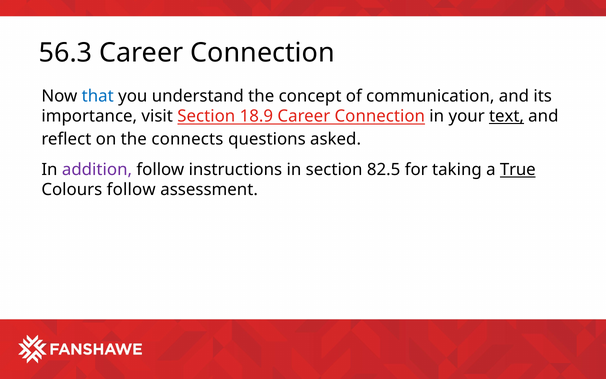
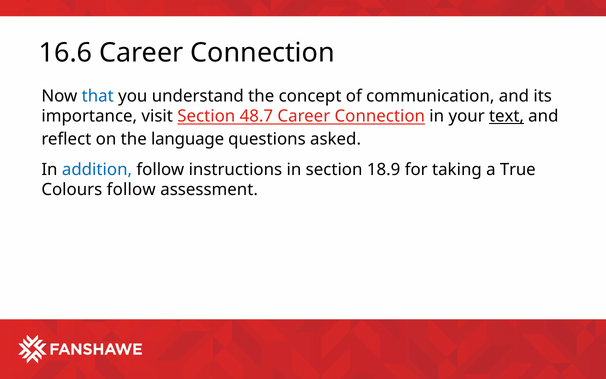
56.3: 56.3 -> 16.6
18.9: 18.9 -> 48.7
connects: connects -> language
addition colour: purple -> blue
82.5: 82.5 -> 18.9
True underline: present -> none
